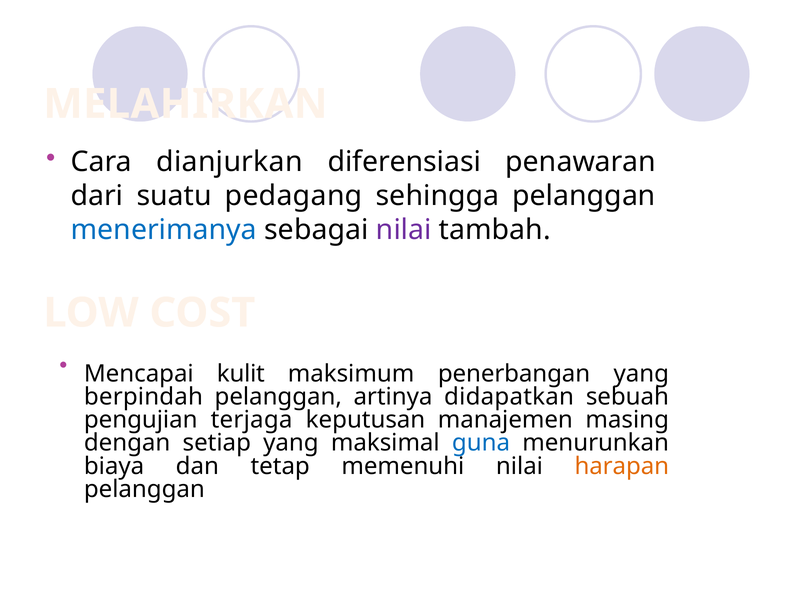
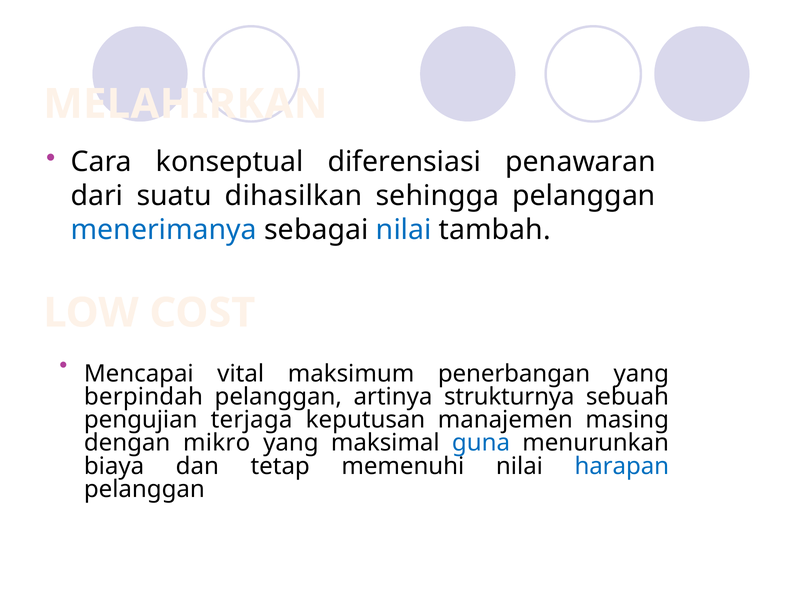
dianjurkan: dianjurkan -> konseptual
pedagang: pedagang -> dihasilkan
nilai at (404, 230) colour: purple -> blue
kulit: kulit -> vital
didapatkan: didapatkan -> strukturnya
setiap: setiap -> mikro
harapan colour: orange -> blue
